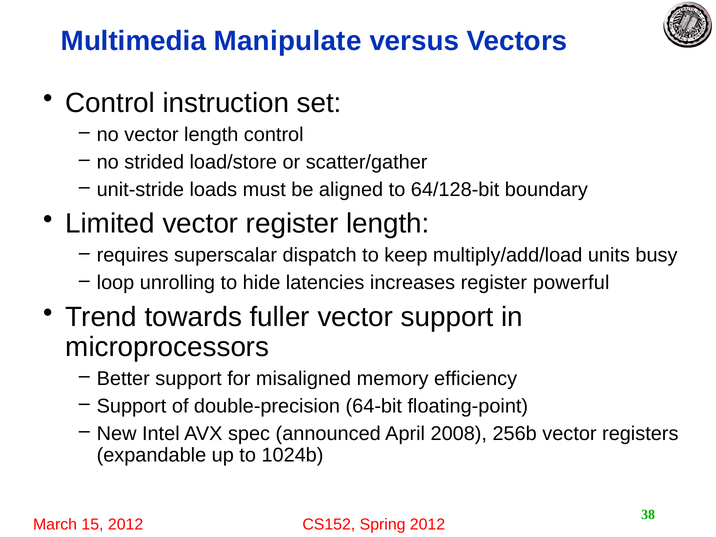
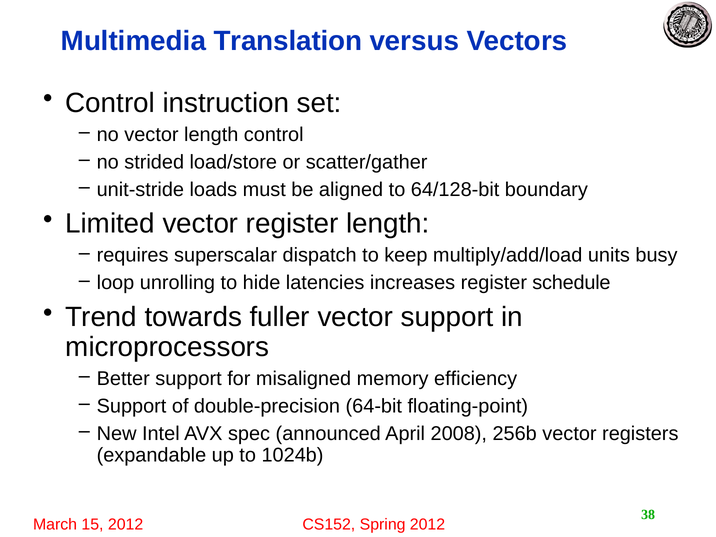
Manipulate: Manipulate -> Translation
powerful: powerful -> schedule
